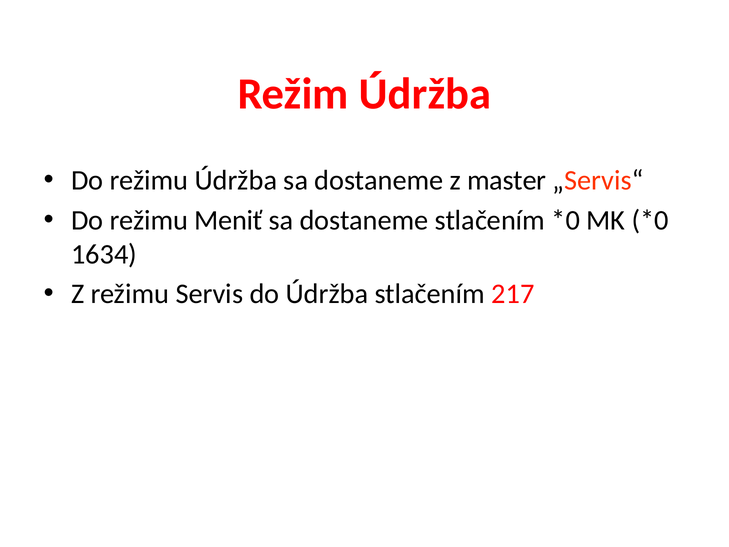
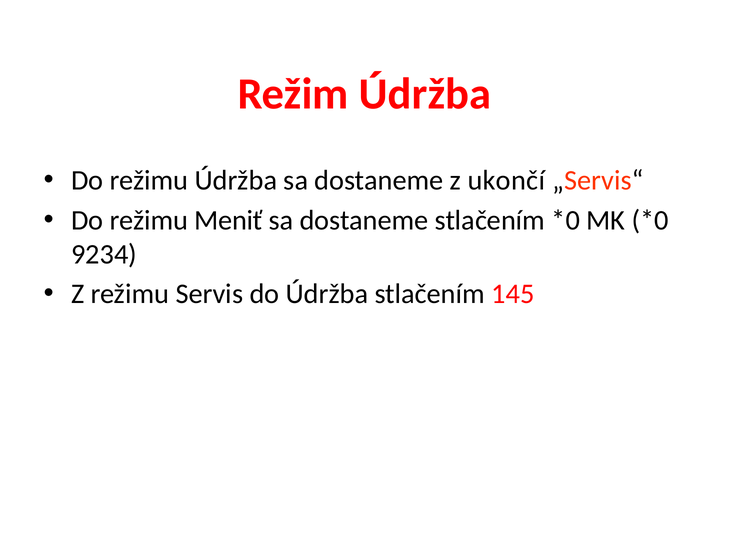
master: master -> ukončí
1634: 1634 -> 9234
217: 217 -> 145
